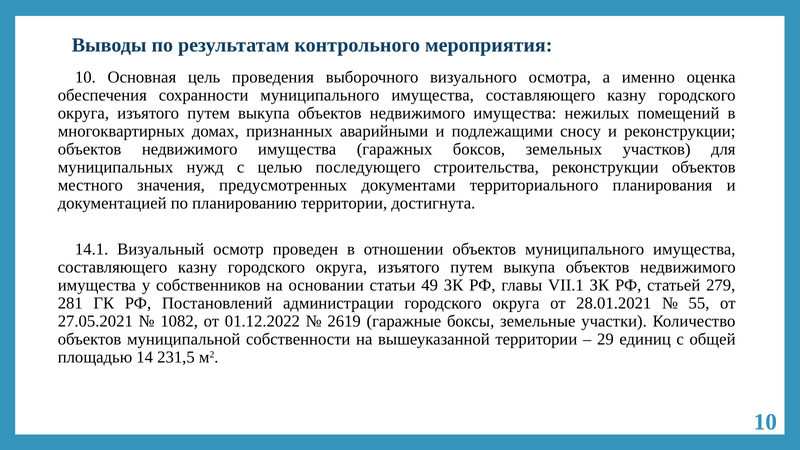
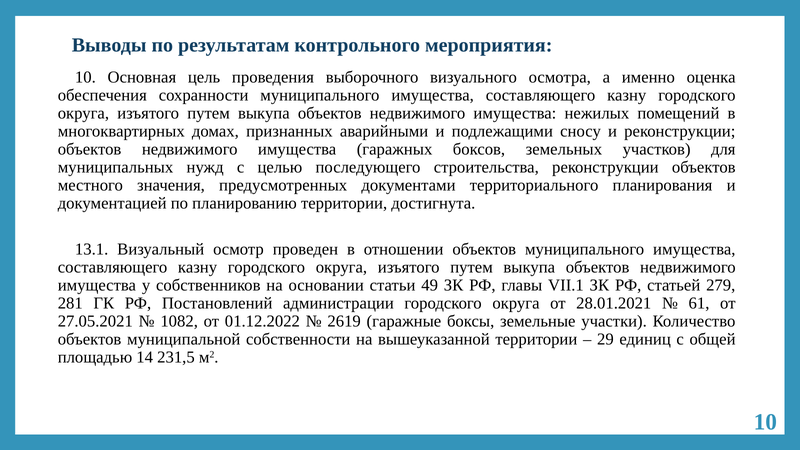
14.1: 14.1 -> 13.1
55: 55 -> 61
